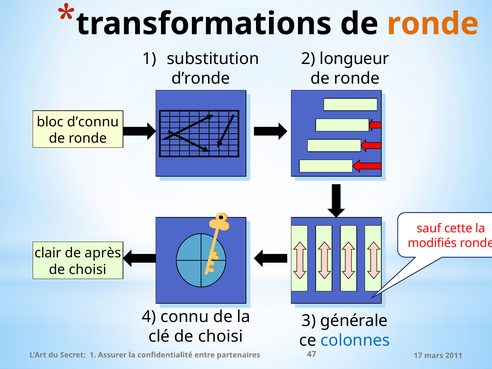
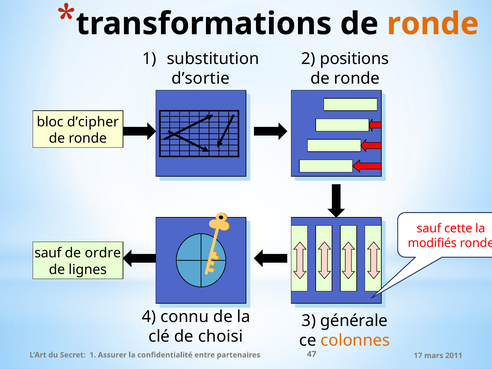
longueur: longueur -> positions
d’ronde: d’ronde -> d’sortie
d’connu: d’connu -> d’cipher
clair at (48, 253): clair -> sauf
après: après -> ordre
choisi at (88, 269): choisi -> lignes
colonnes colour: blue -> orange
